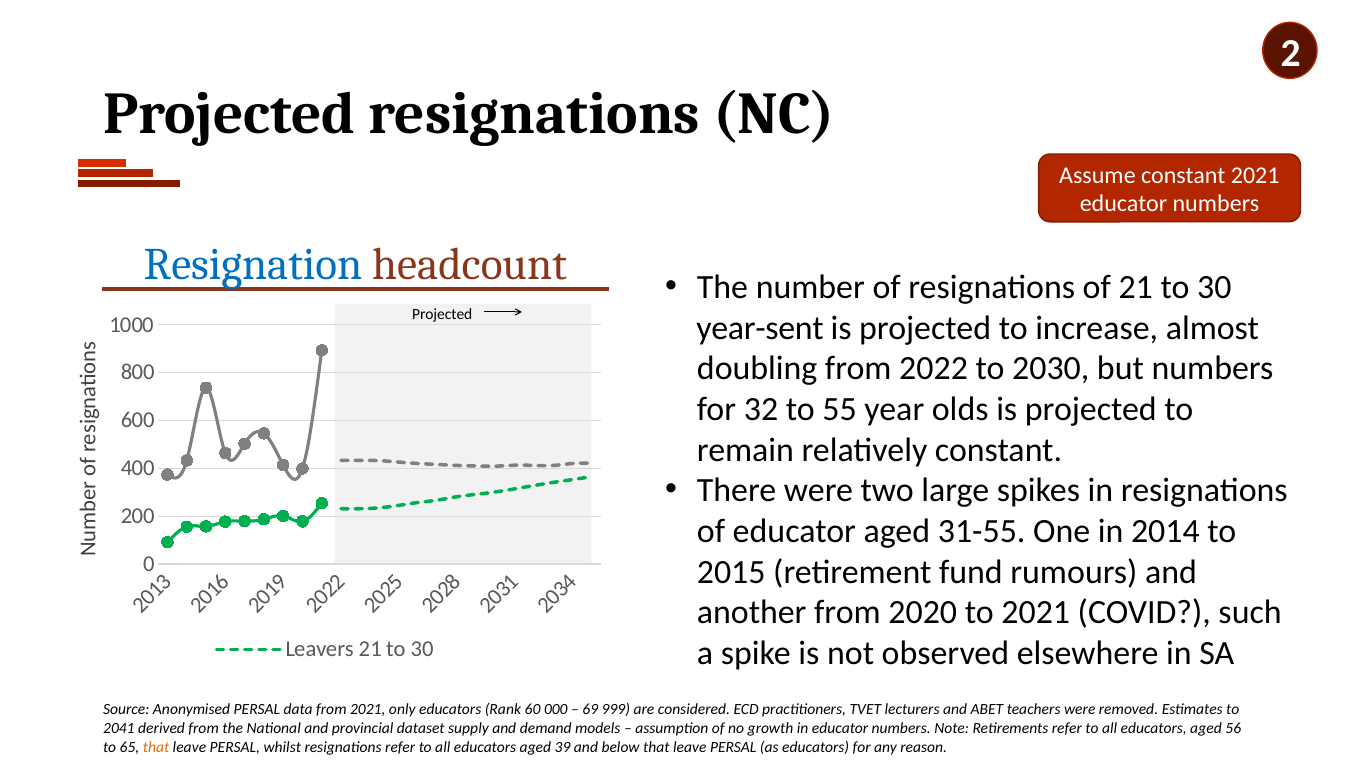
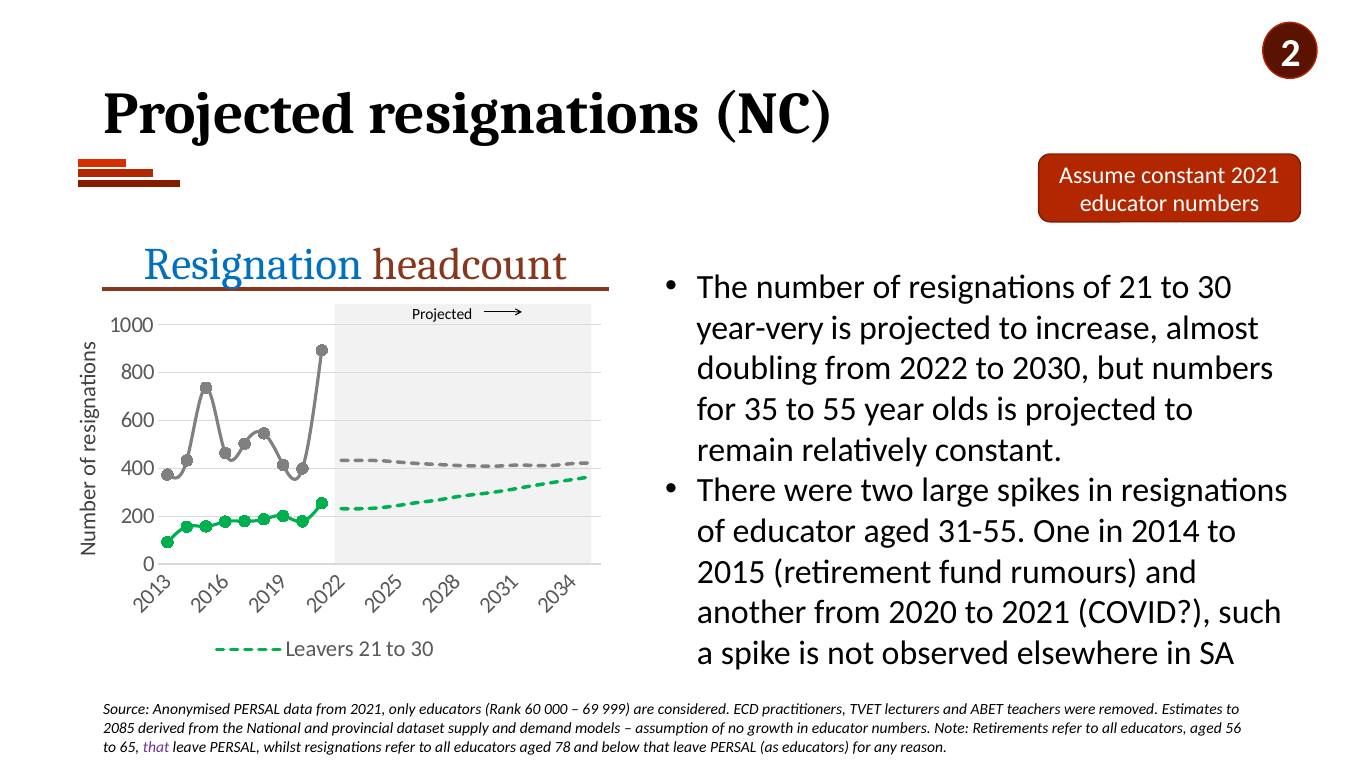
year-sent: year-sent -> year-very
32: 32 -> 35
2041: 2041 -> 2085
that at (156, 747) colour: orange -> purple
39: 39 -> 78
